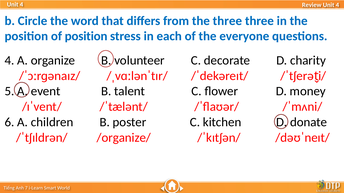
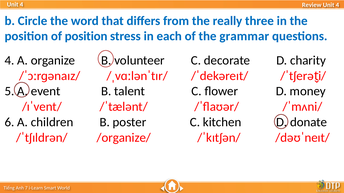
the three: three -> really
everyone: everyone -> grammar
